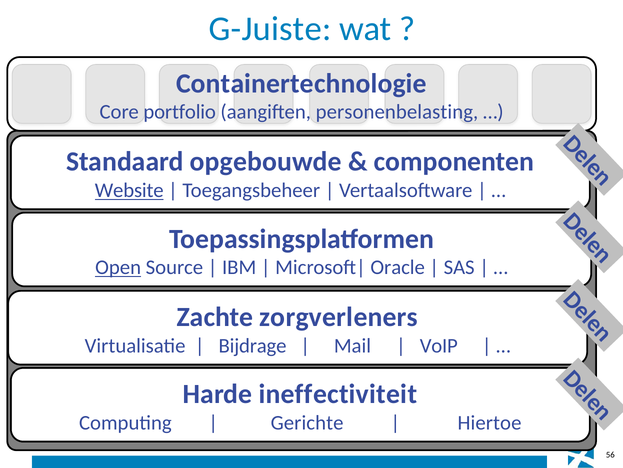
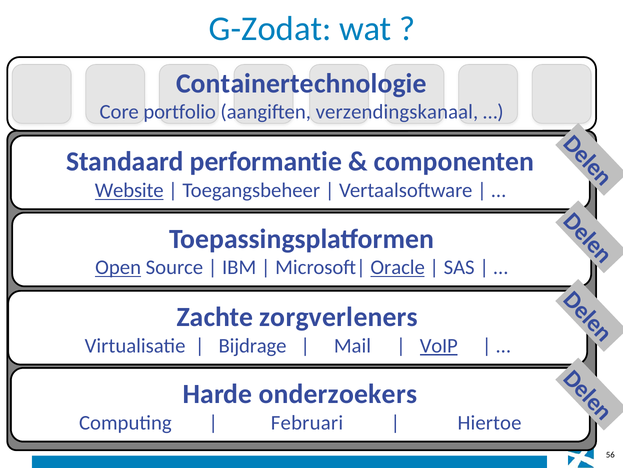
G-Juiste: G-Juiste -> G-Zodat
personenbelasting: personenbelasting -> verzendingskanaal
opgebouwde: opgebouwde -> performantie
Oracle underline: none -> present
VoIP underline: none -> present
ineffectiviteit: ineffectiviteit -> onderzoekers
Gerichte: Gerichte -> Februari
